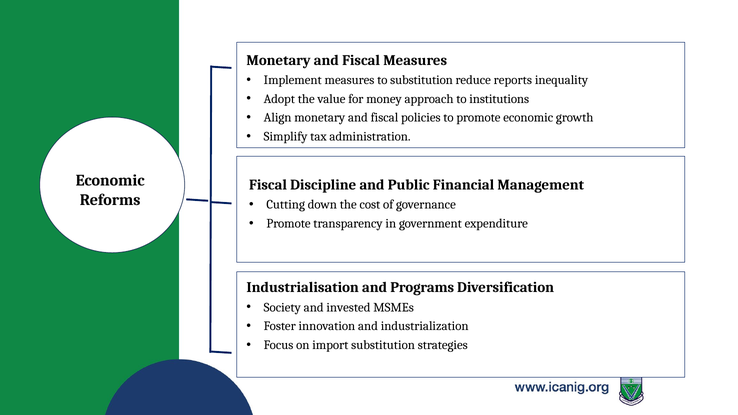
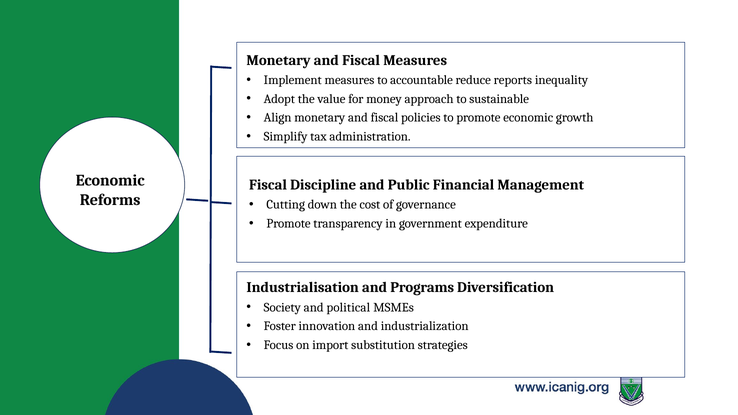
to substitution: substitution -> accountable
institutions: institutions -> sustainable
invested: invested -> political
